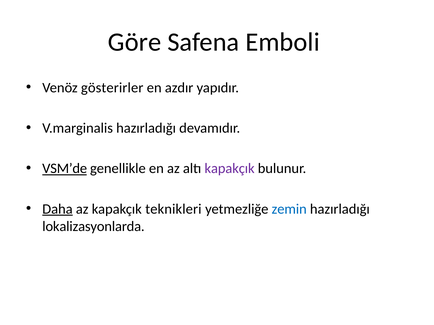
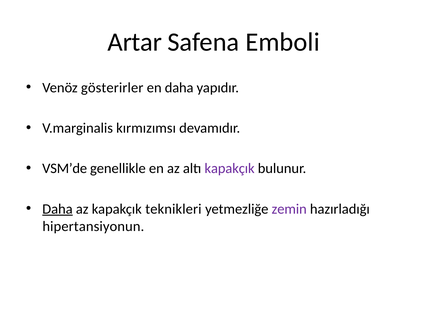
Göre: Göre -> Artar
en azdır: azdır -> daha
V.marginalis hazırladığı: hazırladığı -> kırmızımsı
VSM’de underline: present -> none
zemin colour: blue -> purple
lokalizasyonlarda: lokalizasyonlarda -> hipertansiyonun
